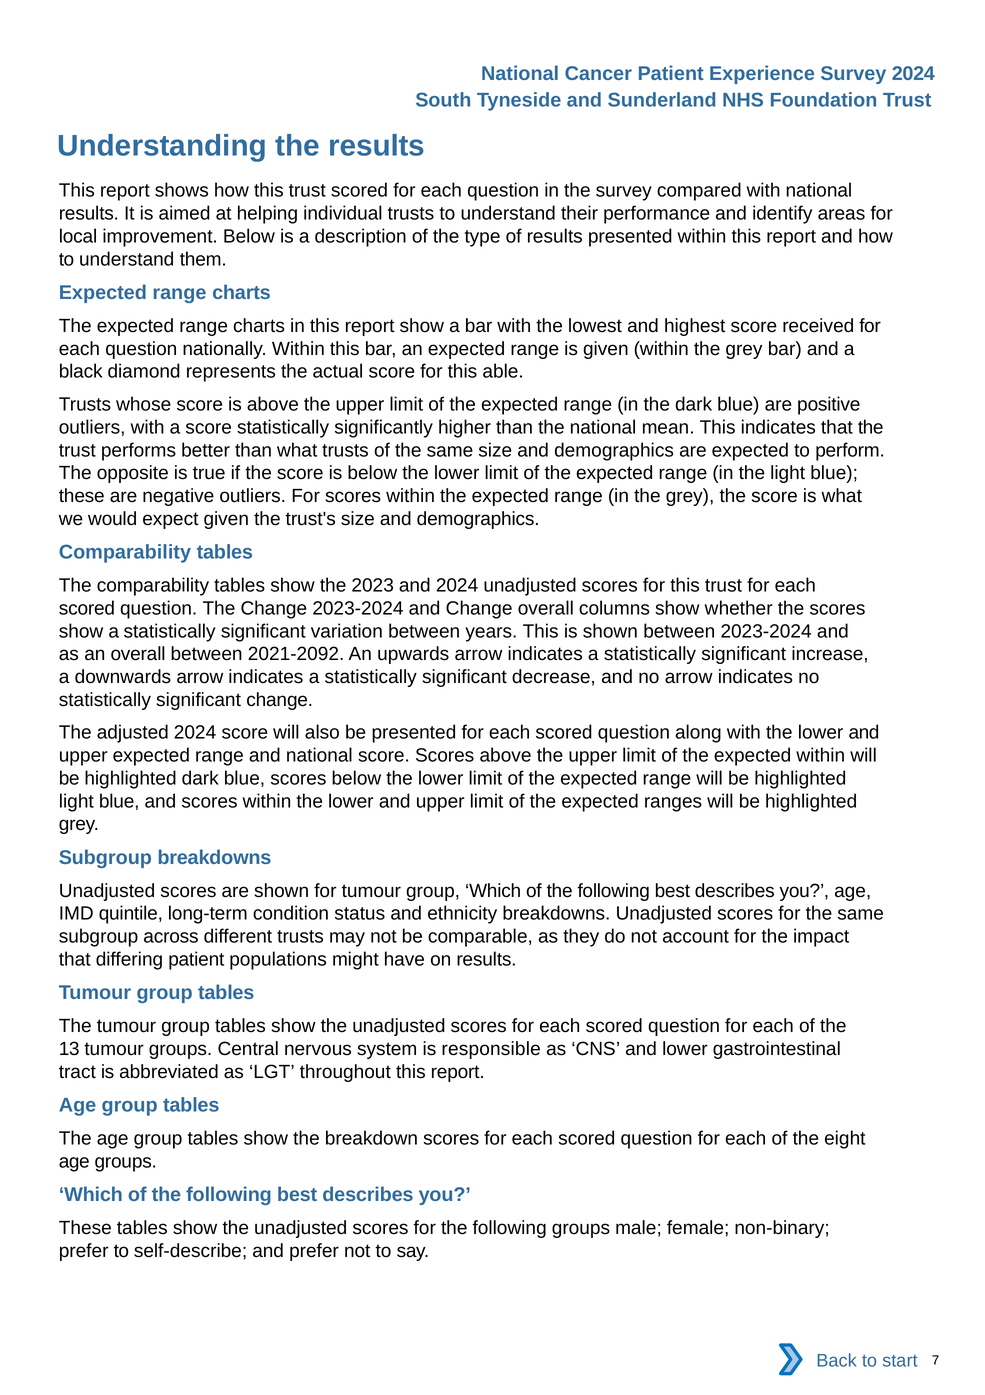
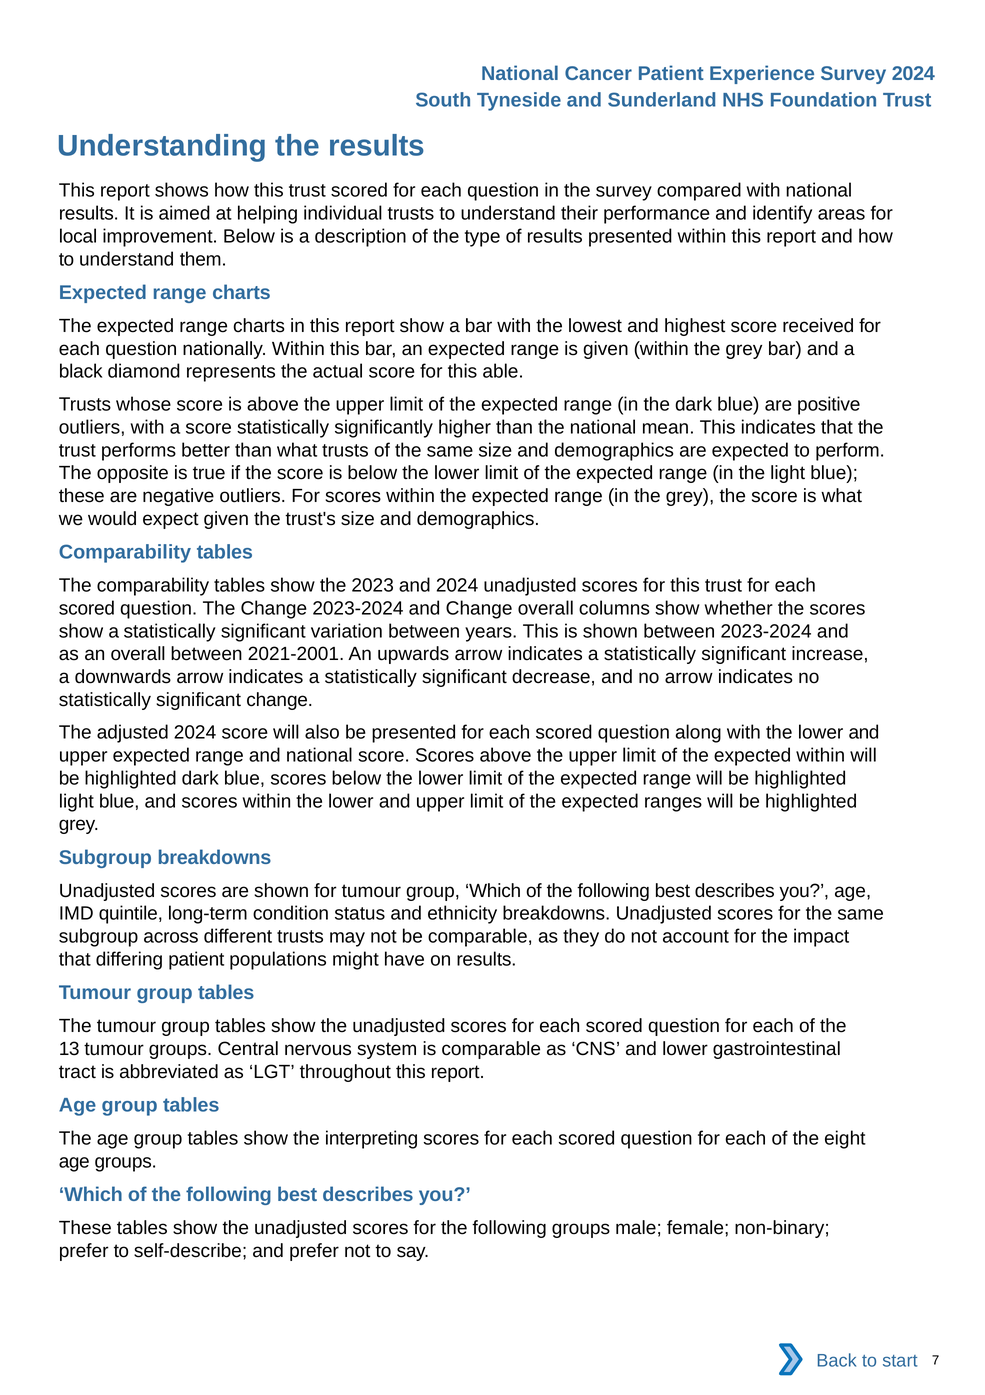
2021-2092: 2021-2092 -> 2021-2001
is responsible: responsible -> comparable
breakdown: breakdown -> interpreting
